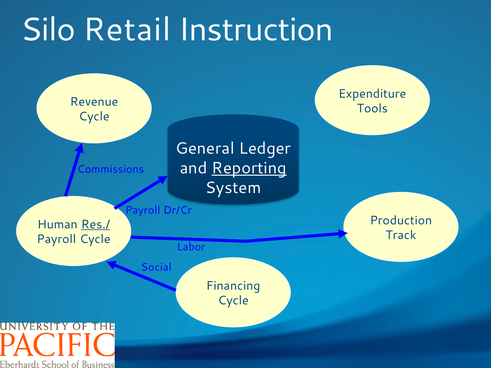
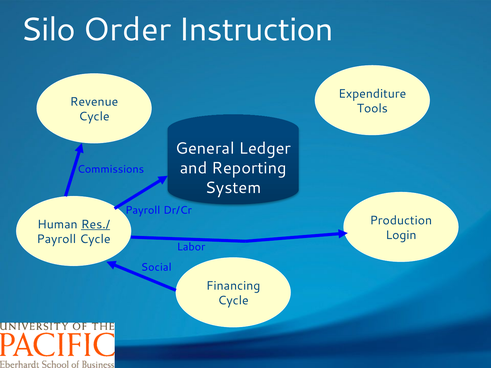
Retail: Retail -> Order
Reporting underline: present -> none
Track: Track -> Login
